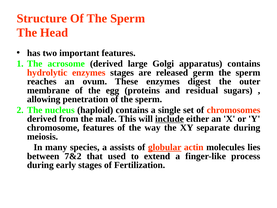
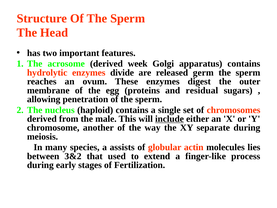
large: large -> week
enzymes stages: stages -> divide
chromosome features: features -> another
globular underline: present -> none
7&2: 7&2 -> 3&2
